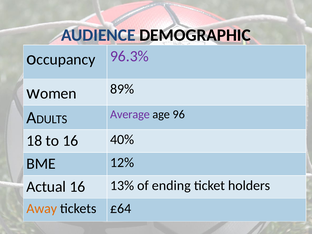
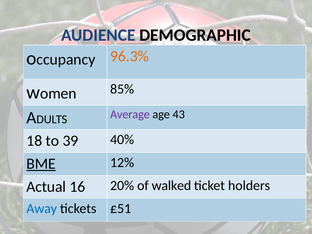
96.3% colour: purple -> orange
89%: 89% -> 85%
96: 96 -> 43
to 16: 16 -> 39
BME underline: none -> present
13%: 13% -> 20%
ending: ending -> walked
Away colour: orange -> blue
£64: £64 -> £51
